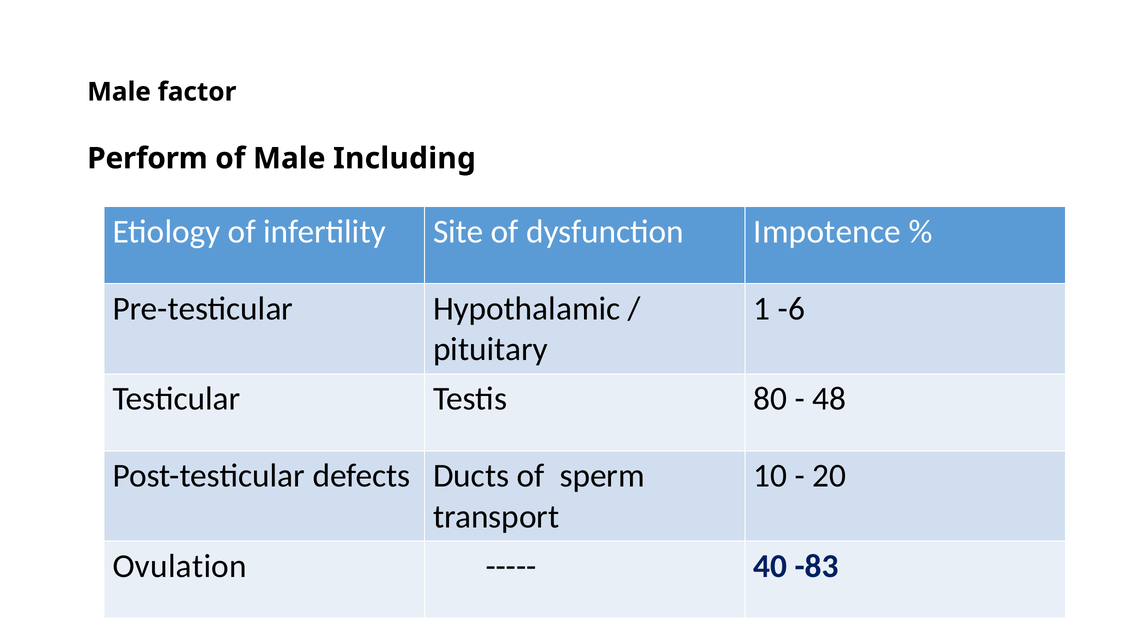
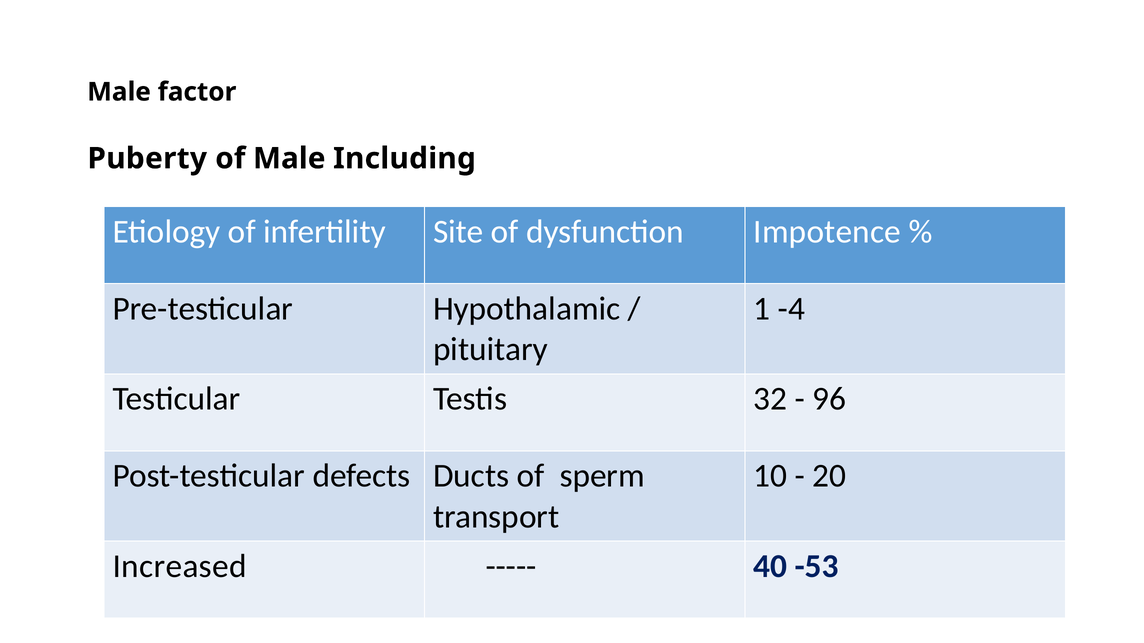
Perform: Perform -> Puberty
-6: -6 -> -4
80: 80 -> 32
48: 48 -> 96
Ovulation: Ovulation -> Increased
-83: -83 -> -53
